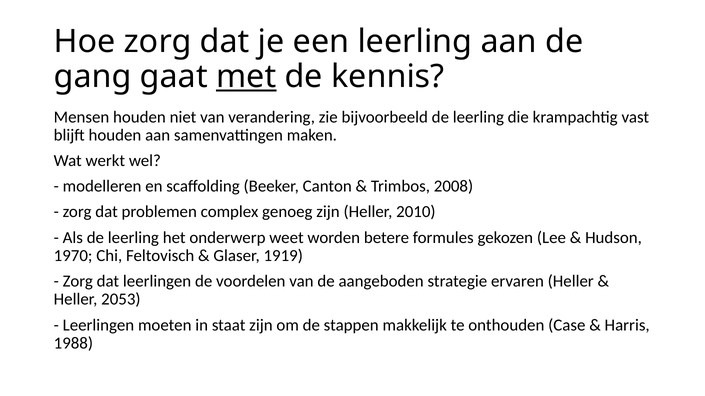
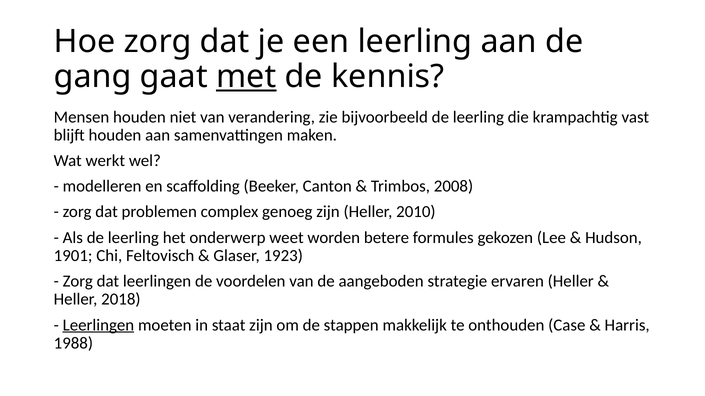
1970: 1970 -> 1901
1919: 1919 -> 1923
2053: 2053 -> 2018
Leerlingen at (98, 325) underline: none -> present
